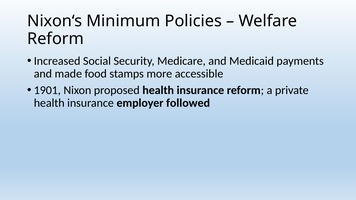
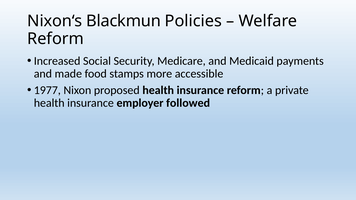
Minimum: Minimum -> Blackmun
1901: 1901 -> 1977
